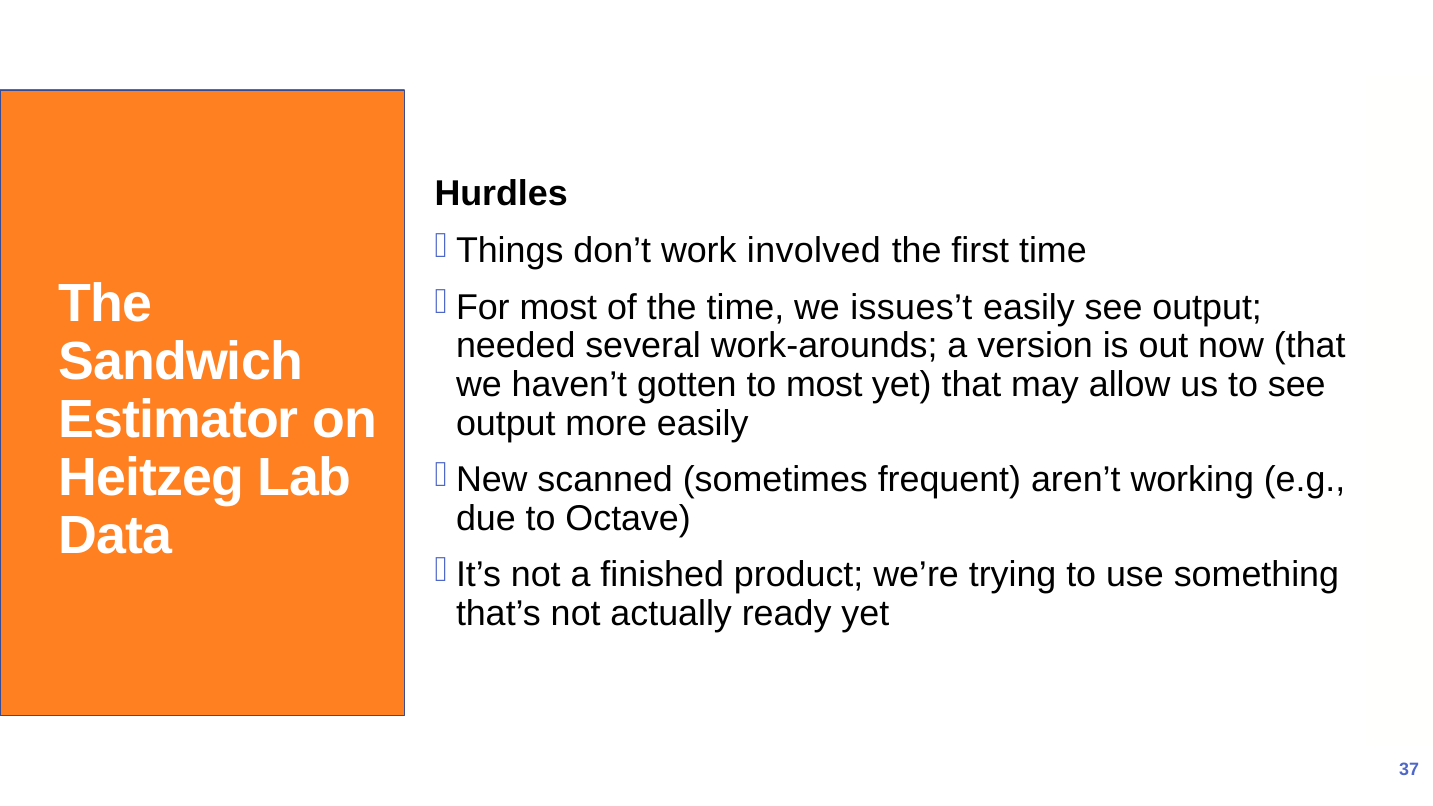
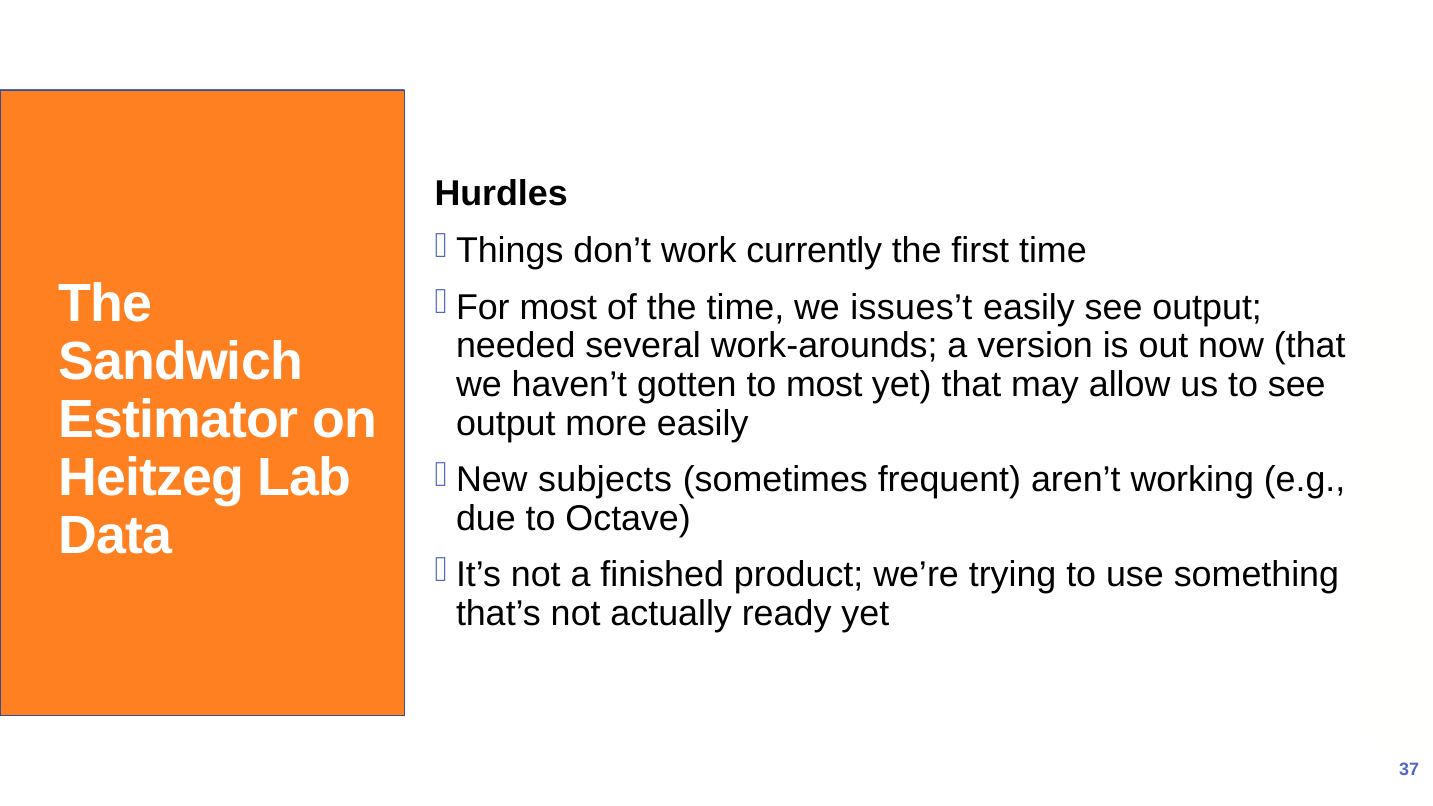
involved: involved -> currently
scanned: scanned -> subjects
